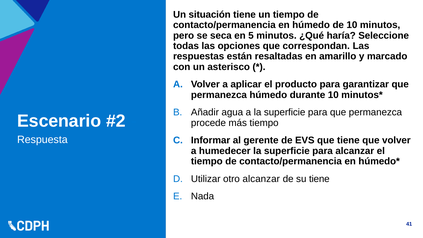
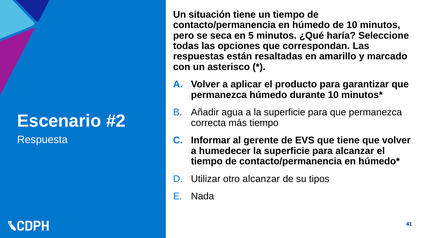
procede: procede -> correcta
su tiene: tiene -> tipos
